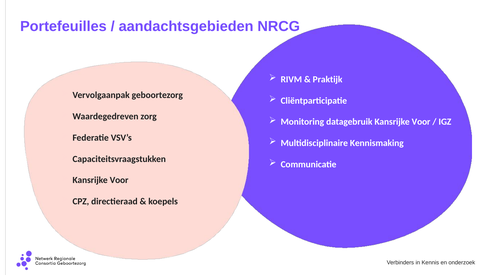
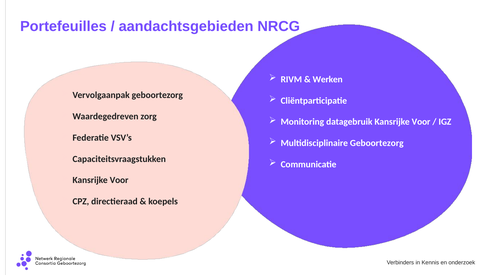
Praktijk: Praktijk -> Werken
Multidisciplinaire Kennismaking: Kennismaking -> Geboortezorg
